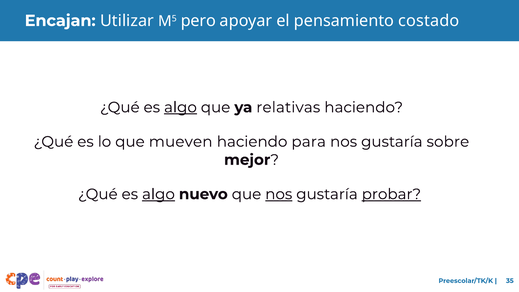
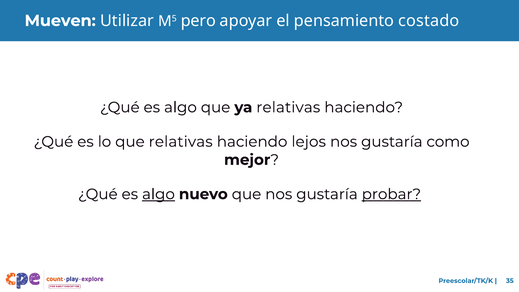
Encajan: Encajan -> Mueven
algo at (180, 107) underline: present -> none
que mueven: mueven -> relativas
para: para -> lejos
sobre: sobre -> como
nos at (279, 194) underline: present -> none
